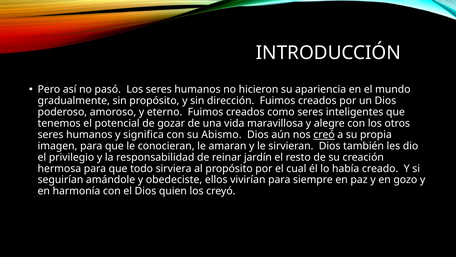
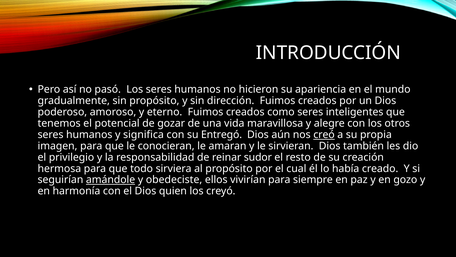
Abismo: Abismo -> Entregó
jardín: jardín -> sudor
amándole underline: none -> present
